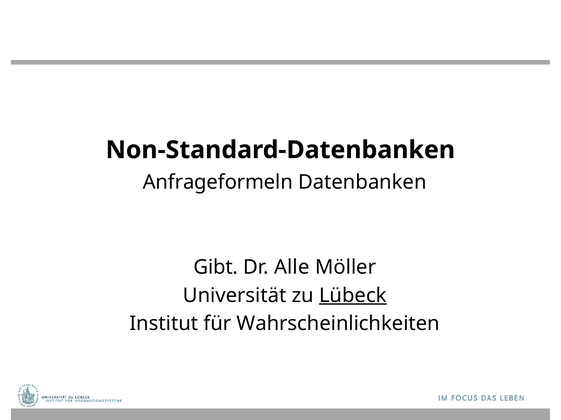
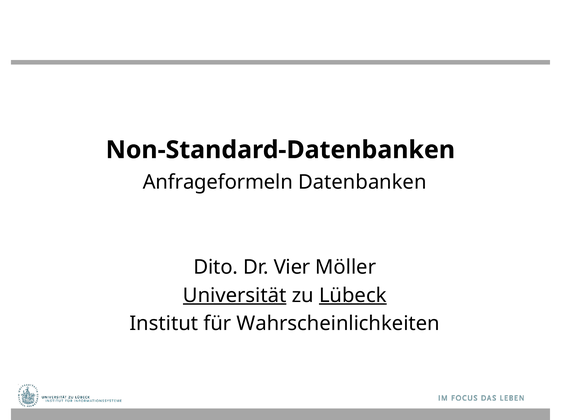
Gibt: Gibt -> Dito
Alle: Alle -> Vier
Universität underline: none -> present
